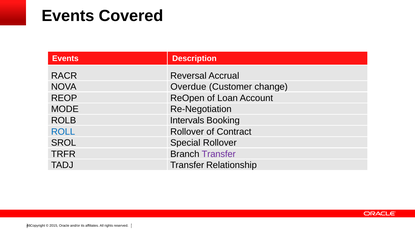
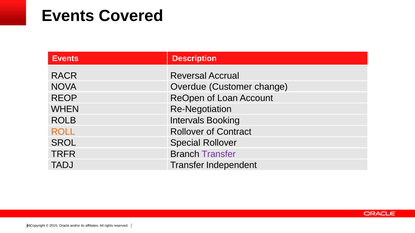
MODE: MODE -> WHEN
ROLL colour: blue -> orange
Relationship: Relationship -> Independent
